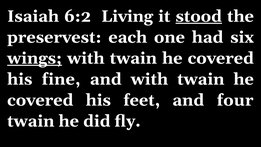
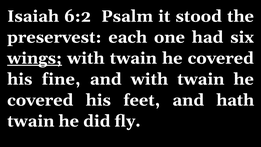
Living: Living -> Psalm
stood underline: present -> none
four: four -> hath
